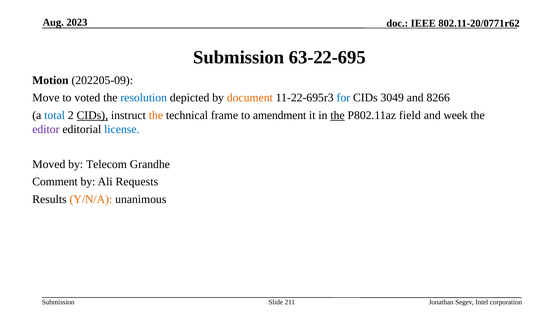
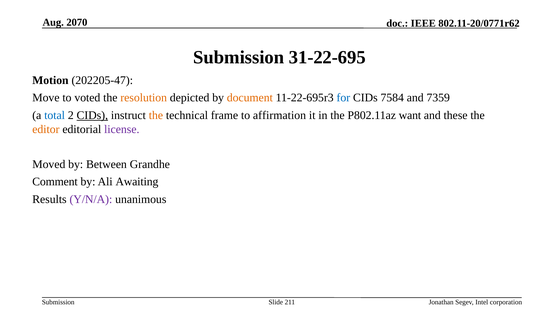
2023: 2023 -> 2070
63-22-695: 63-22-695 -> 31-22-695
202205-09: 202205-09 -> 202205-47
resolution colour: blue -> orange
3049: 3049 -> 7584
8266: 8266 -> 7359
amendment: amendment -> affirmation
the at (338, 115) underline: present -> none
field: field -> want
week: week -> these
editor colour: purple -> orange
license colour: blue -> purple
Telecom: Telecom -> Between
Requests: Requests -> Awaiting
Y/N/A colour: orange -> purple
